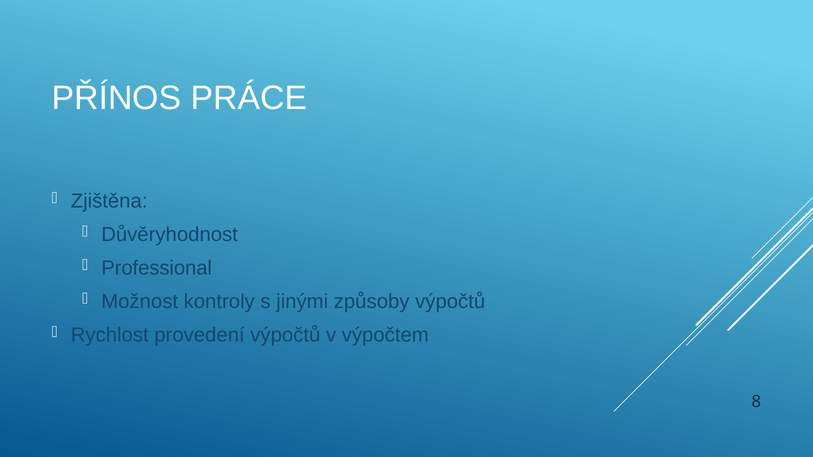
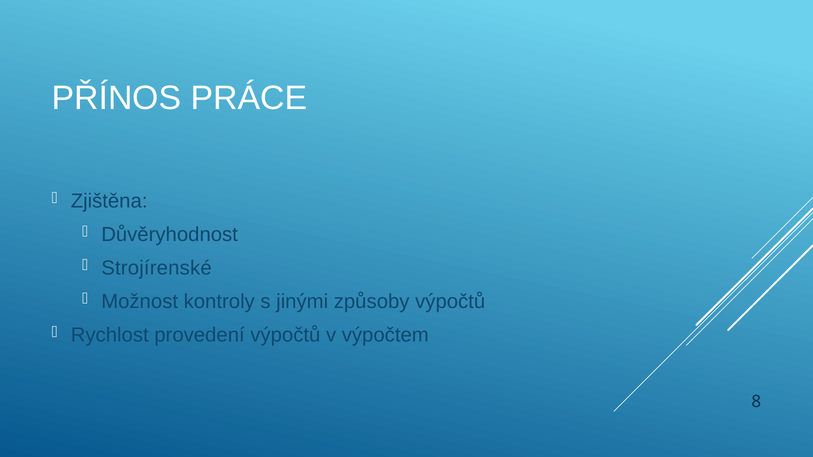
Professional: Professional -> Strojírenské
